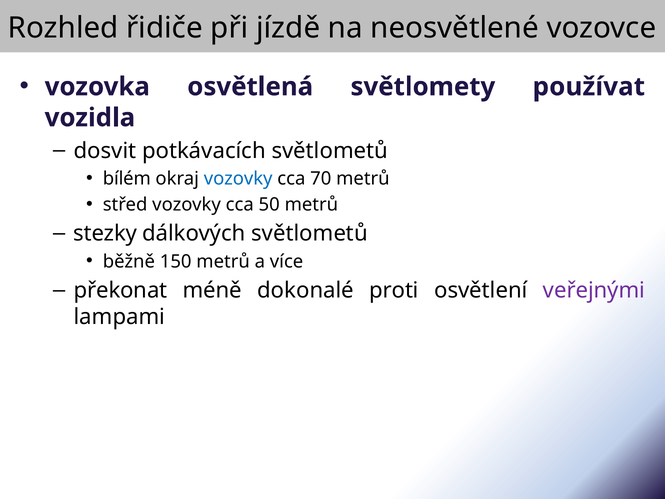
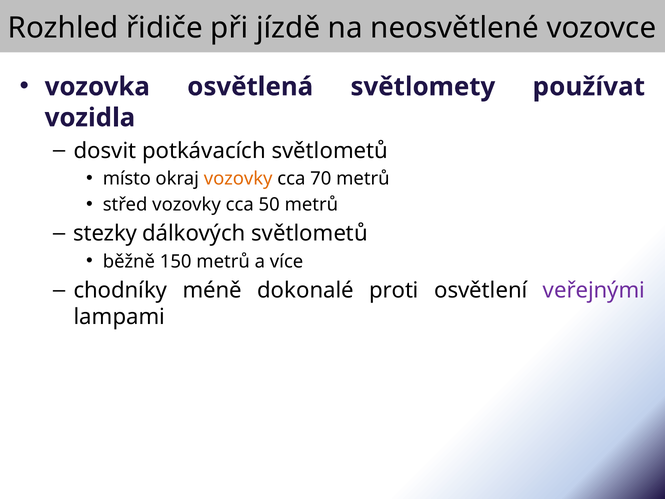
bílém: bílém -> místo
vozovky at (238, 178) colour: blue -> orange
překonat: překonat -> chodníky
